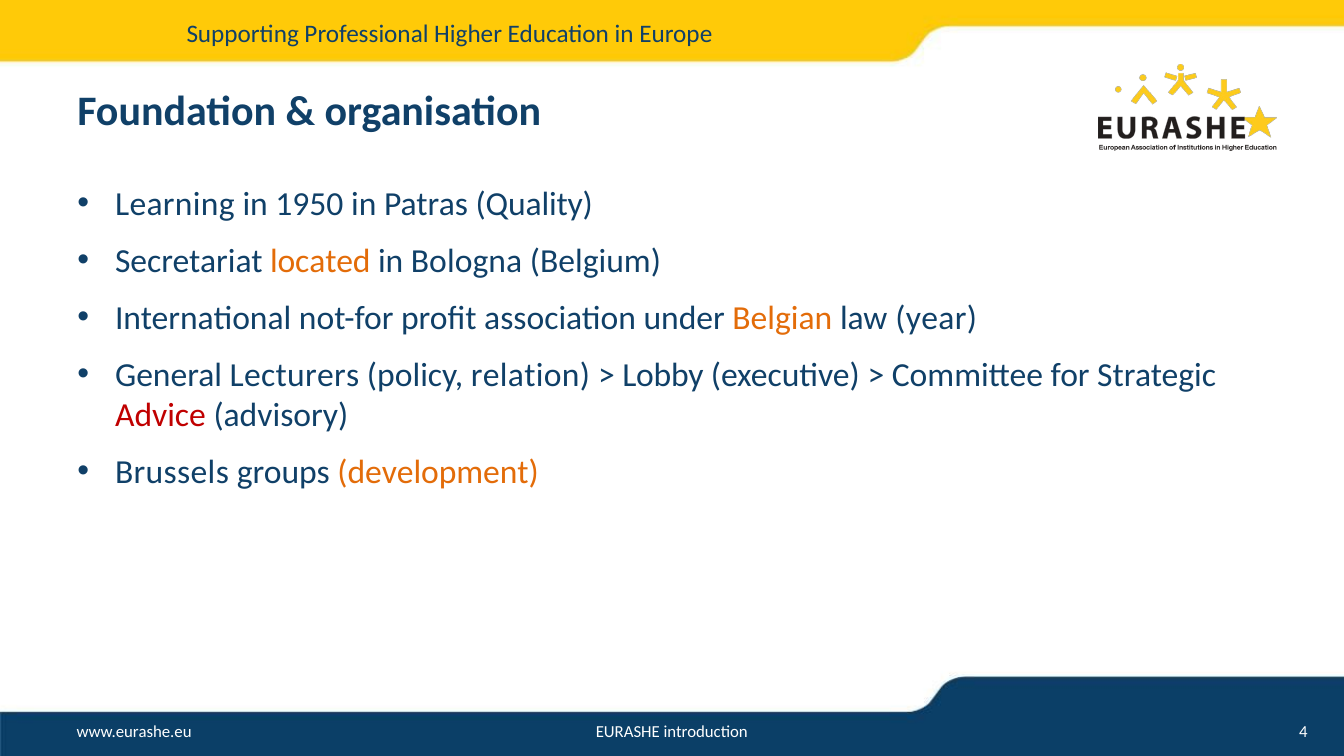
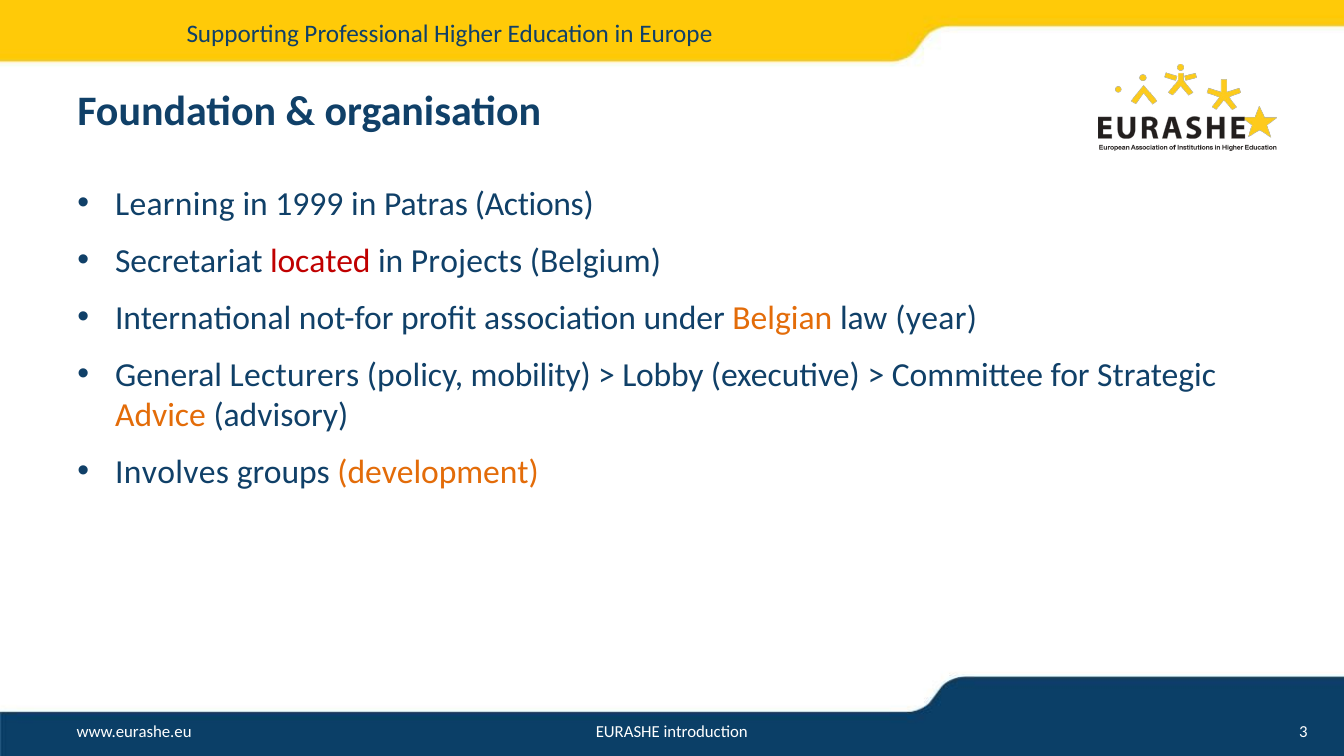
1950: 1950 -> 1999
Quality: Quality -> Actions
located colour: orange -> red
Bologna: Bologna -> Projects
relation: relation -> mobility
Advice colour: red -> orange
Brussels: Brussels -> Involves
4: 4 -> 3
